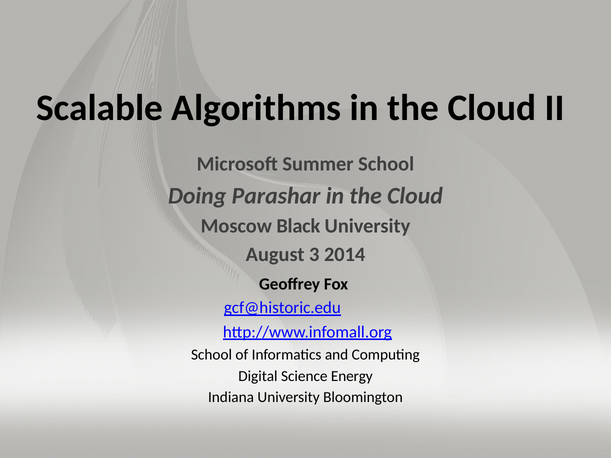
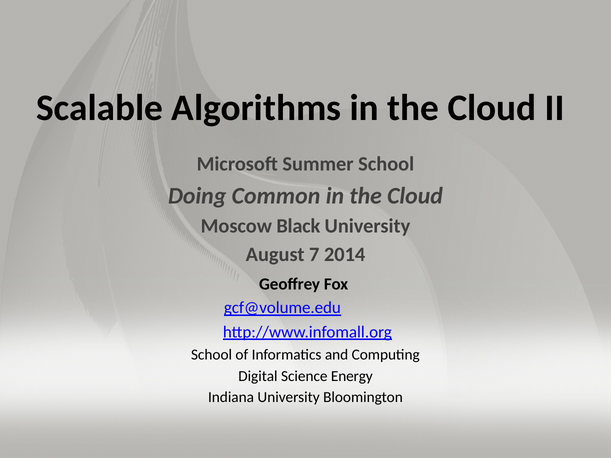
Parashar: Parashar -> Common
3: 3 -> 7
gcf@historic.edu: gcf@historic.edu -> gcf@volume.edu
